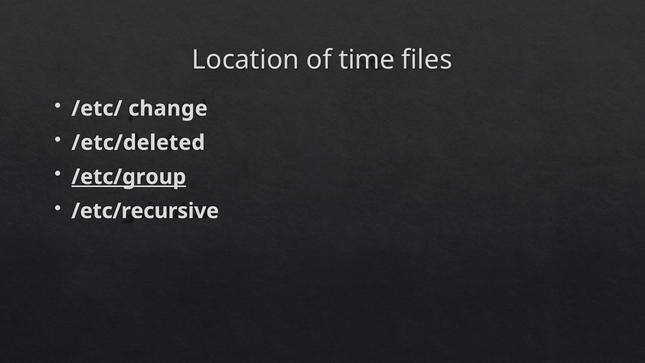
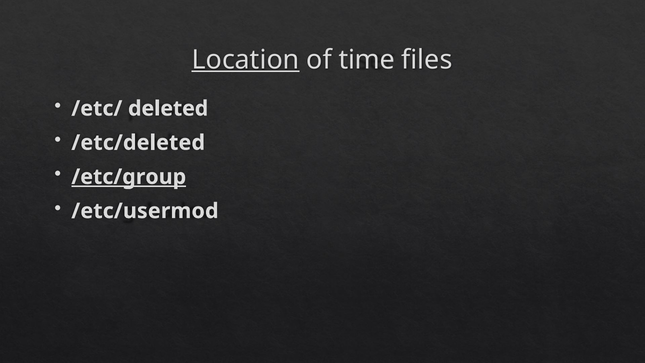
Location underline: none -> present
change: change -> deleted
/etc/recursive: /etc/recursive -> /etc/usermod
